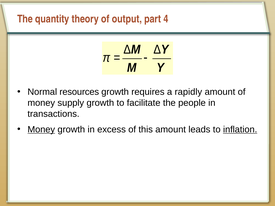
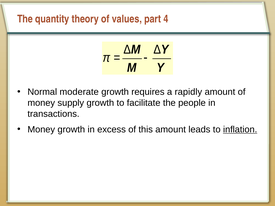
output: output -> values
resources: resources -> moderate
Money at (41, 130) underline: present -> none
